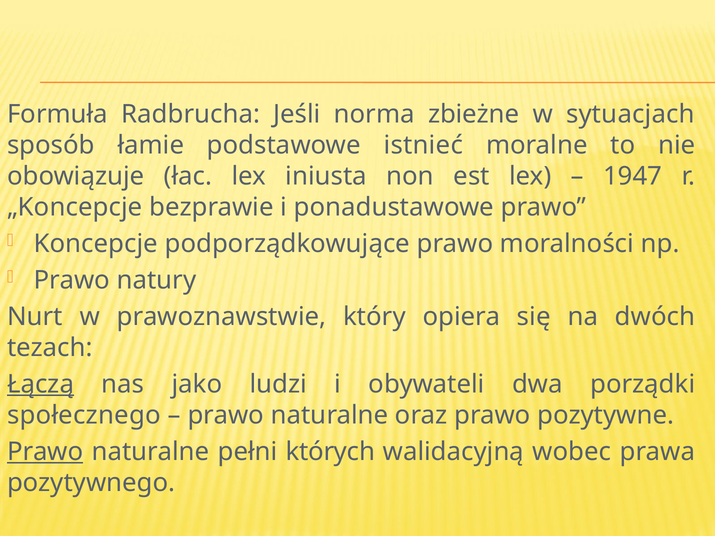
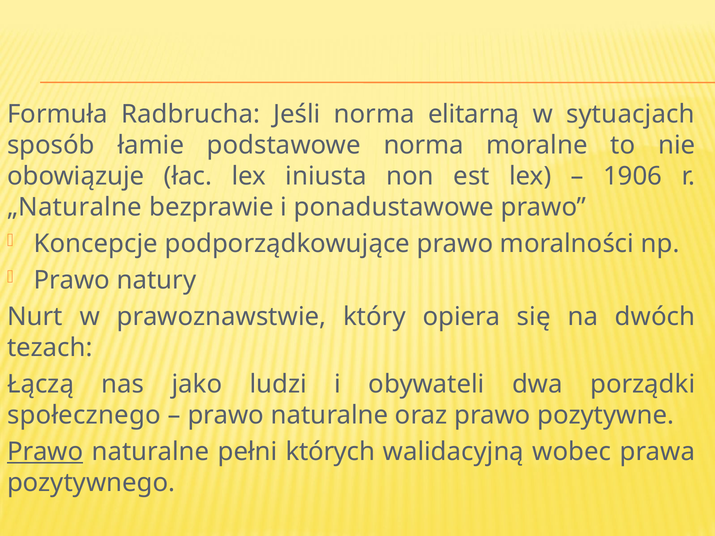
zbieżne: zbieżne -> elitarną
podstawowe istnieć: istnieć -> norma
1947: 1947 -> 1906
„Koncepcje: „Koncepcje -> „Naturalne
Łączą underline: present -> none
